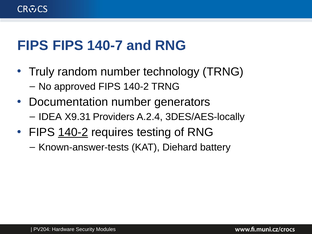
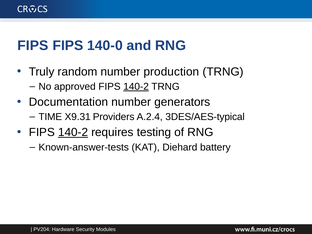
140-7: 140-7 -> 140-0
technology: technology -> production
140-2 at (136, 87) underline: none -> present
IDEA: IDEA -> TIME
3DES/AES-locally: 3DES/AES-locally -> 3DES/AES-typical
